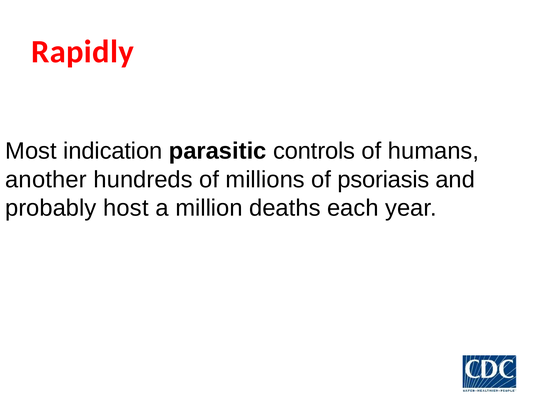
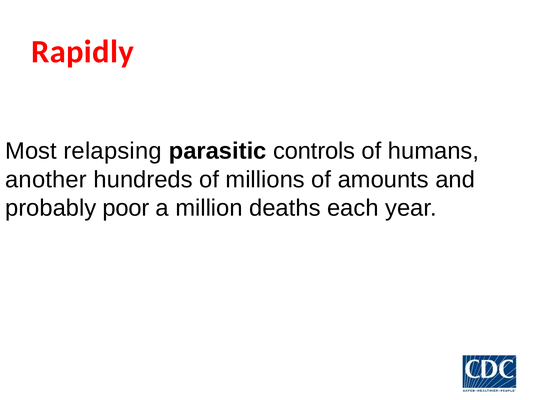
indication: indication -> relapsing
psoriasis: psoriasis -> amounts
host: host -> poor
